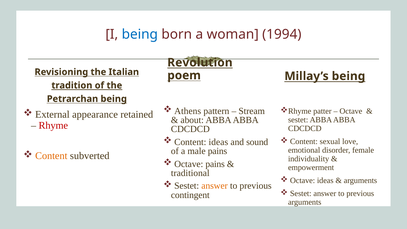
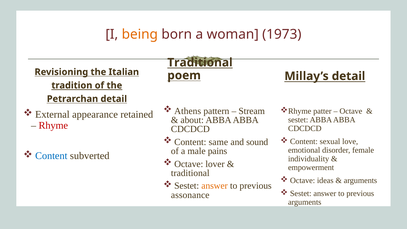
being at (140, 34) colour: blue -> orange
1994: 1994 -> 1973
Revolution at (200, 63): Revolution -> Traditional
Millay’s being: being -> detail
Petrarchan being: being -> detail
Content ideas: ideas -> same
Content at (51, 156) colour: orange -> blue
Octave pains: pains -> lover
contingent: contingent -> assonance
